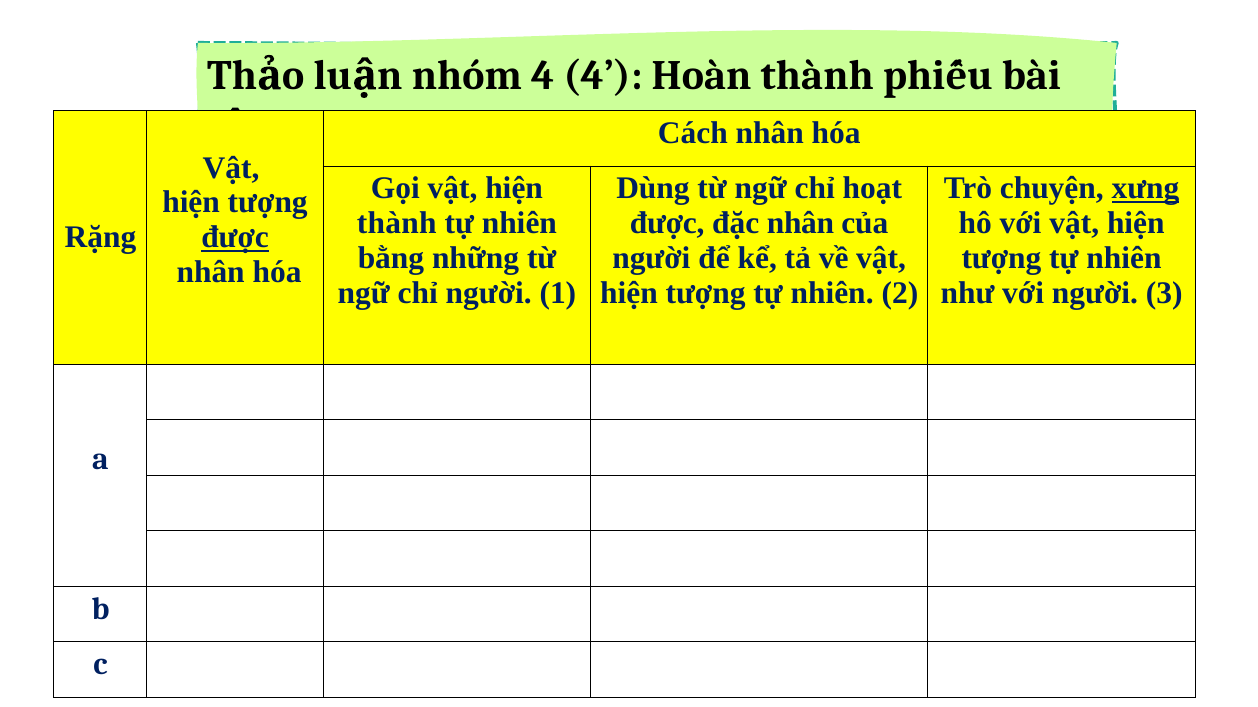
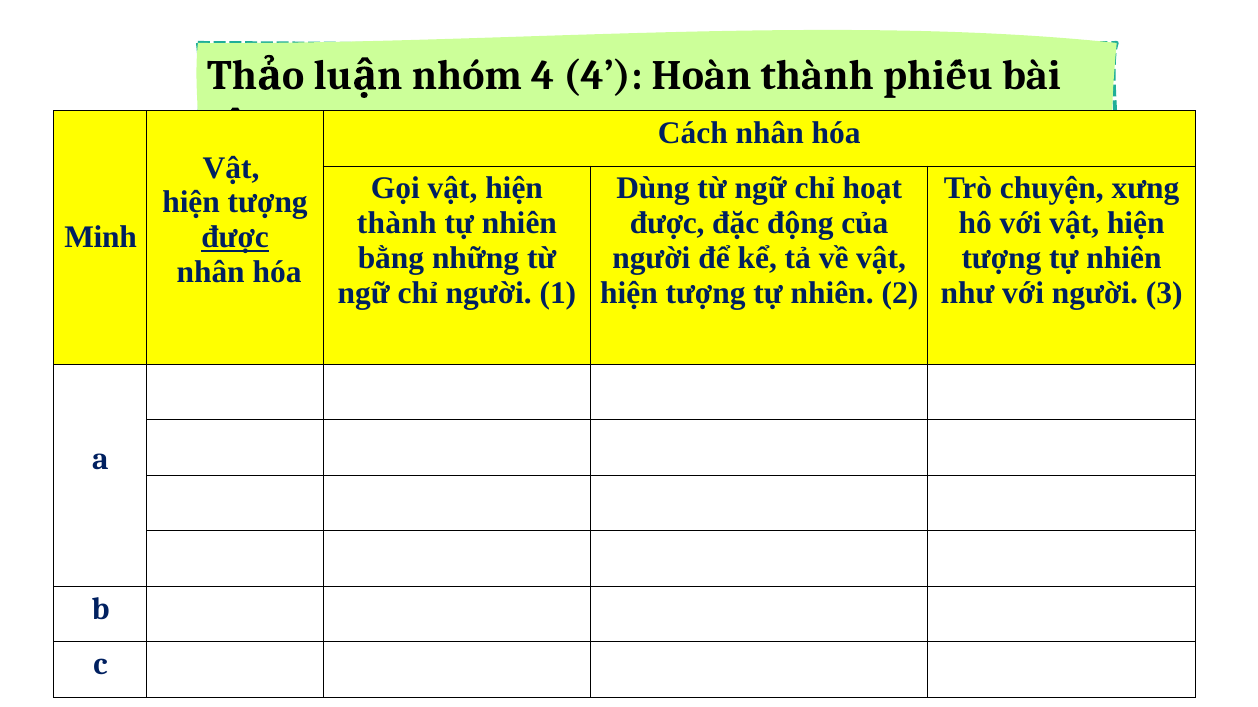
xưng underline: present -> none
đặc nhân: nhân -> động
Rặng: Rặng -> Minh
